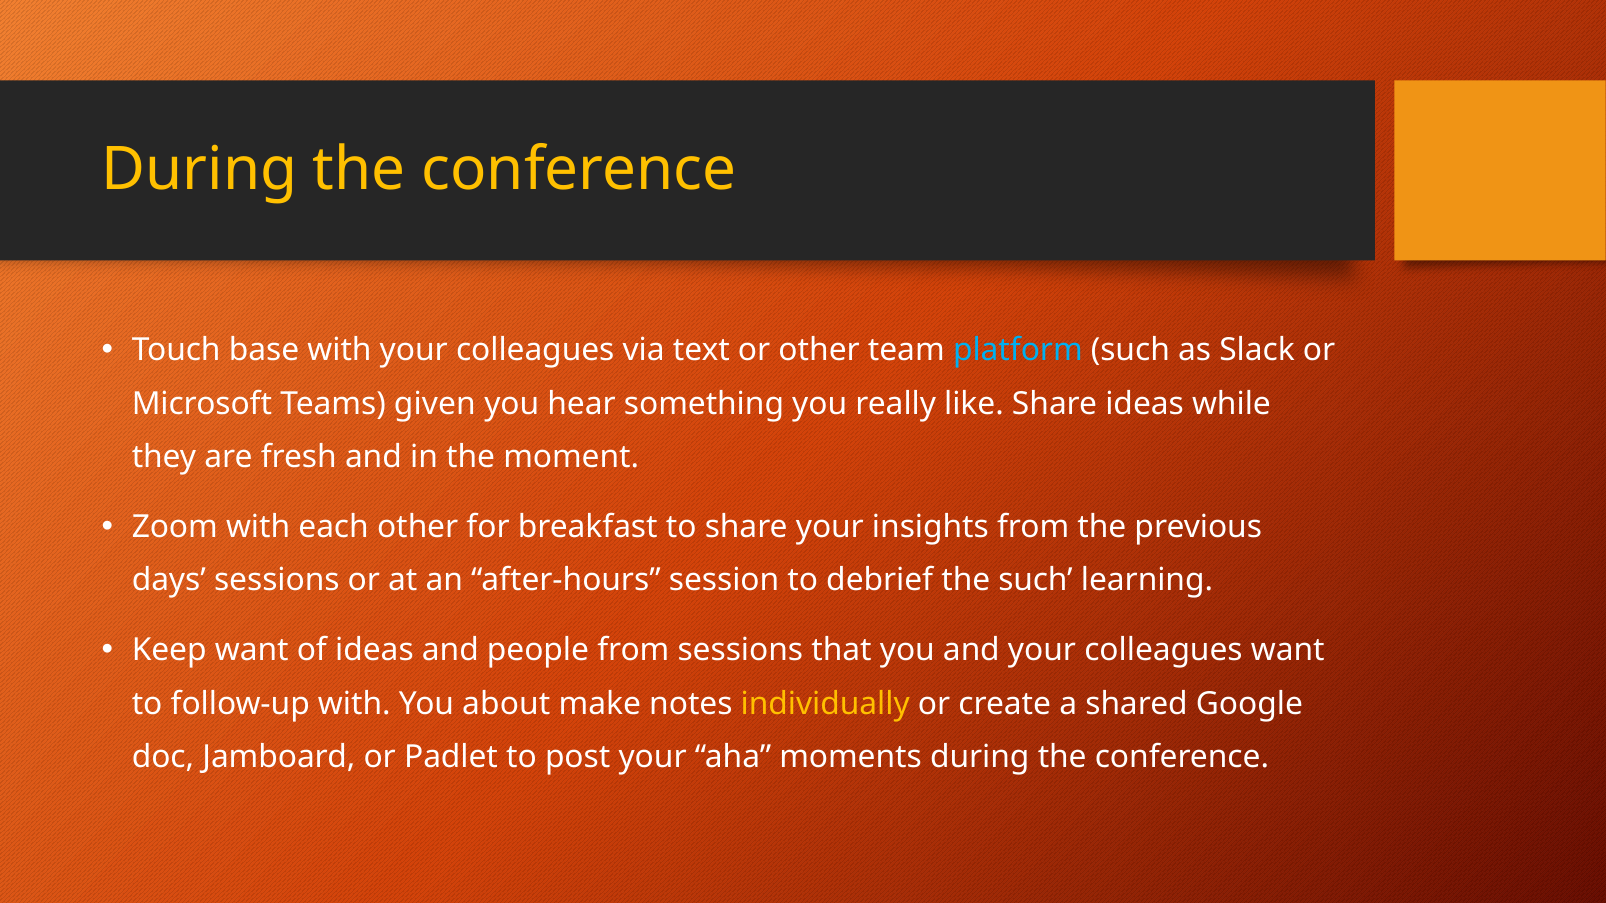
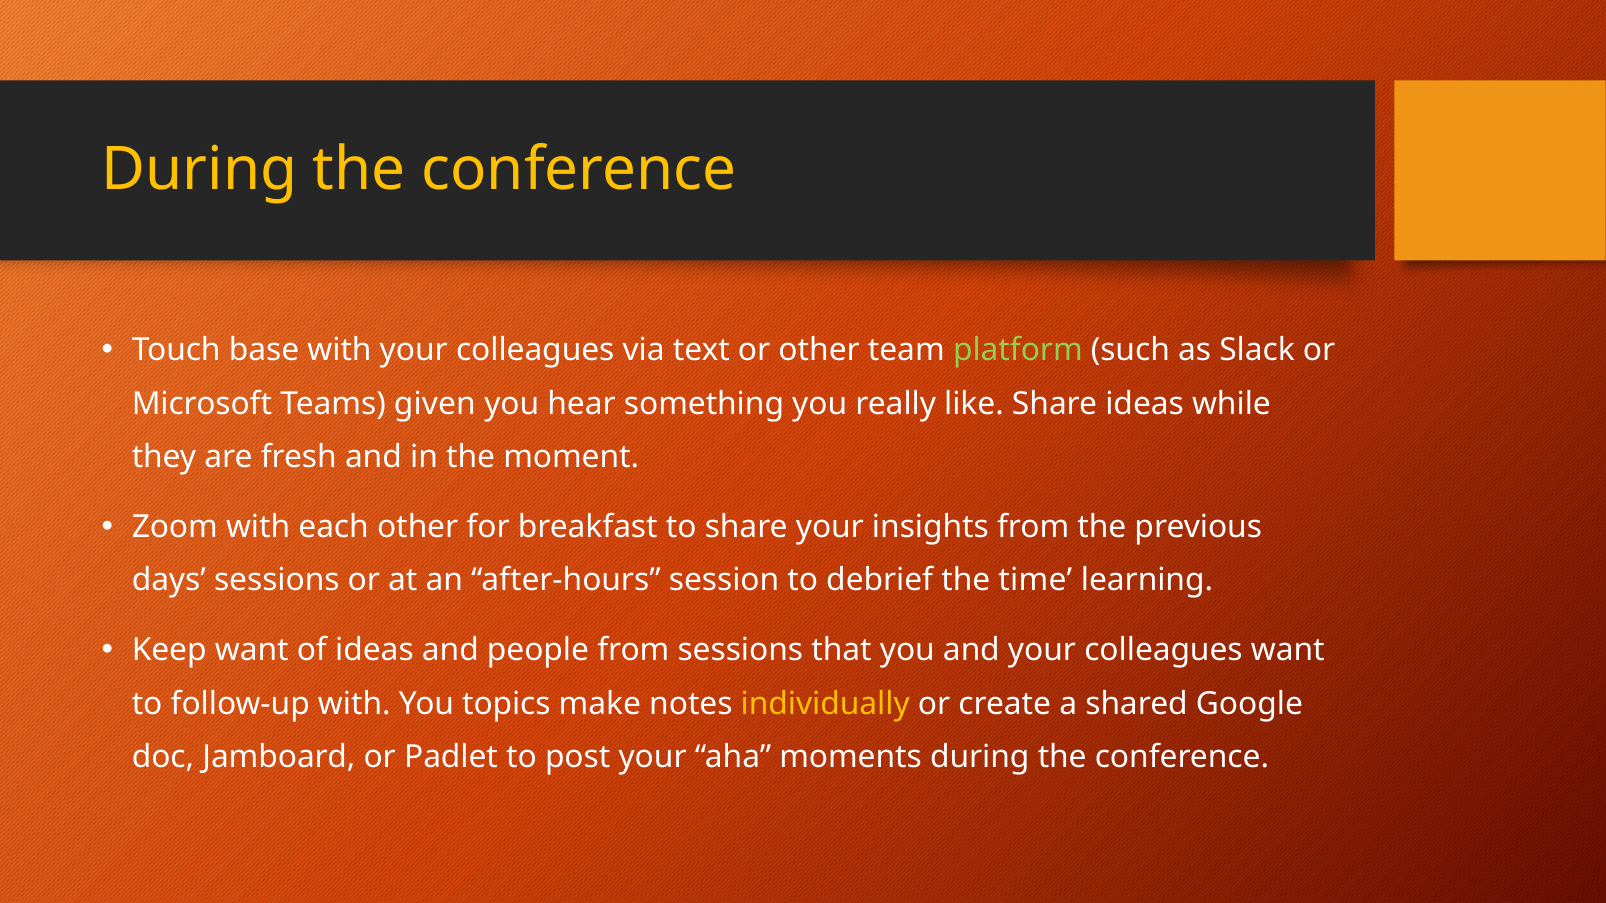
platform colour: light blue -> light green
the such: such -> time
about: about -> topics
